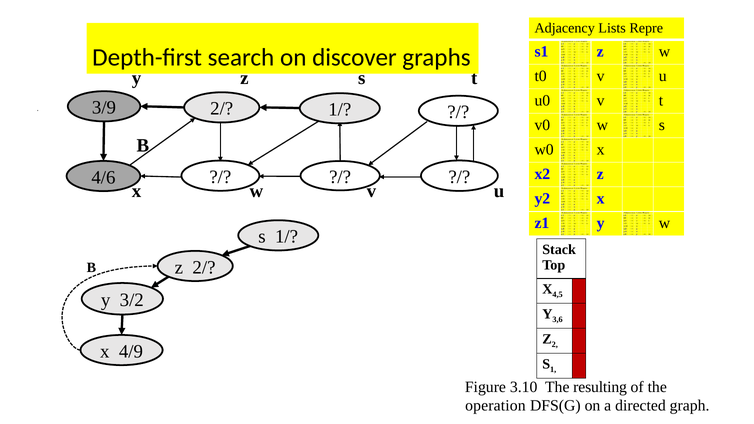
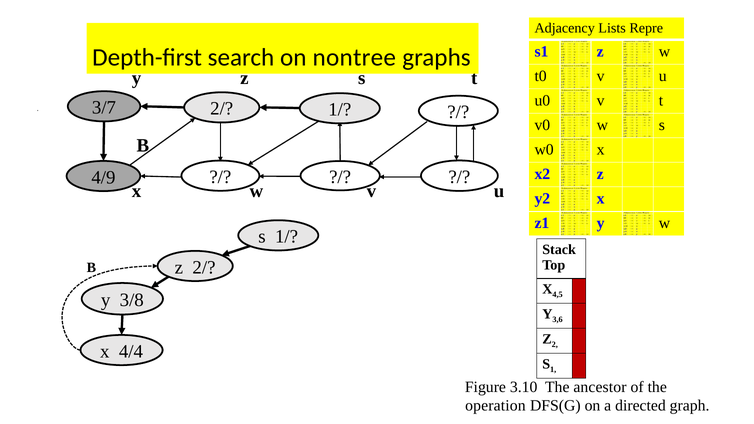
discover: discover -> nontree
3/9: 3/9 -> 3/7
4/6: 4/6 -> 4/9
3/2: 3/2 -> 3/8
4/9: 4/9 -> 4/4
resulting: resulting -> ancestor
